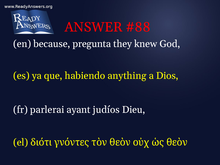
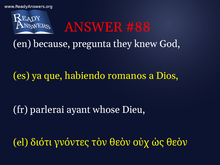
anything: anything -> romanos
judíos: judíos -> whose
